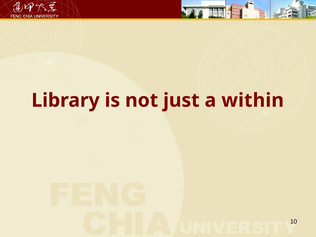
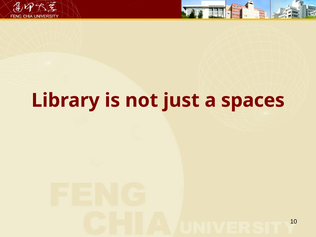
within: within -> spaces
